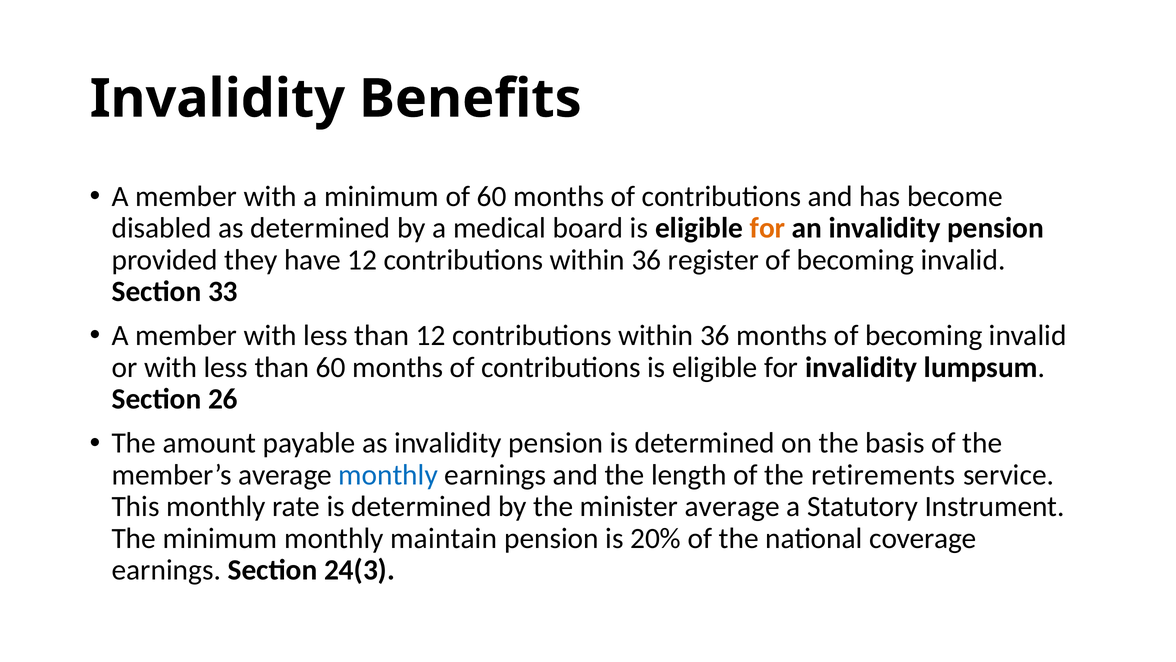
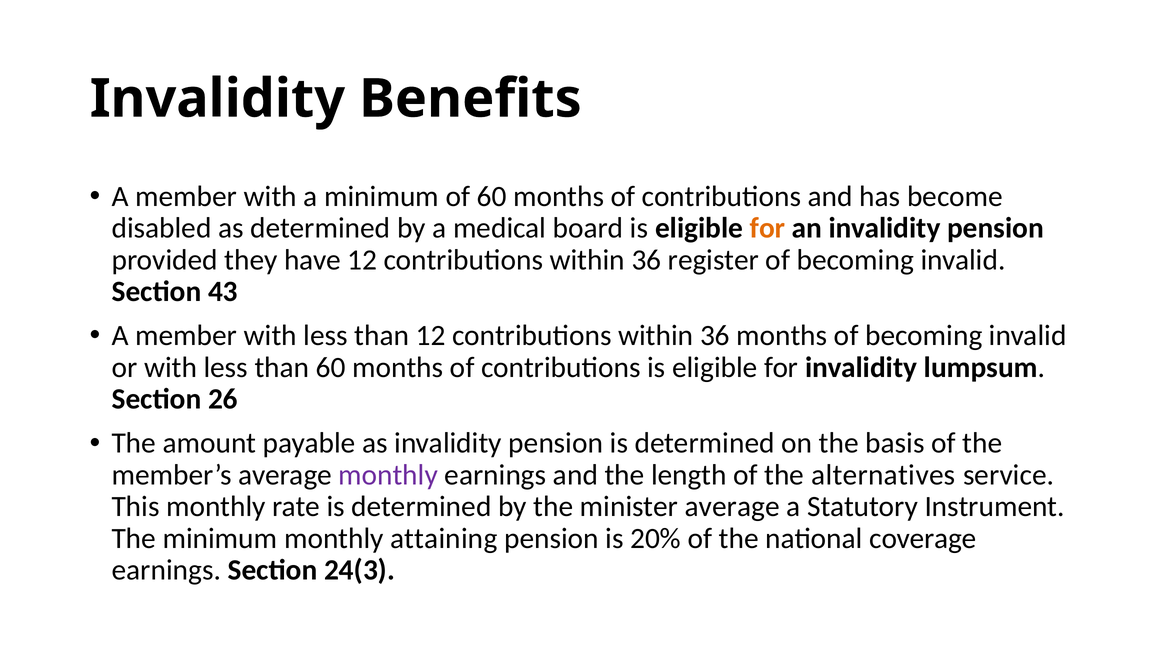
33: 33 -> 43
monthly at (388, 475) colour: blue -> purple
retirements: retirements -> alternatives
maintain: maintain -> attaining
